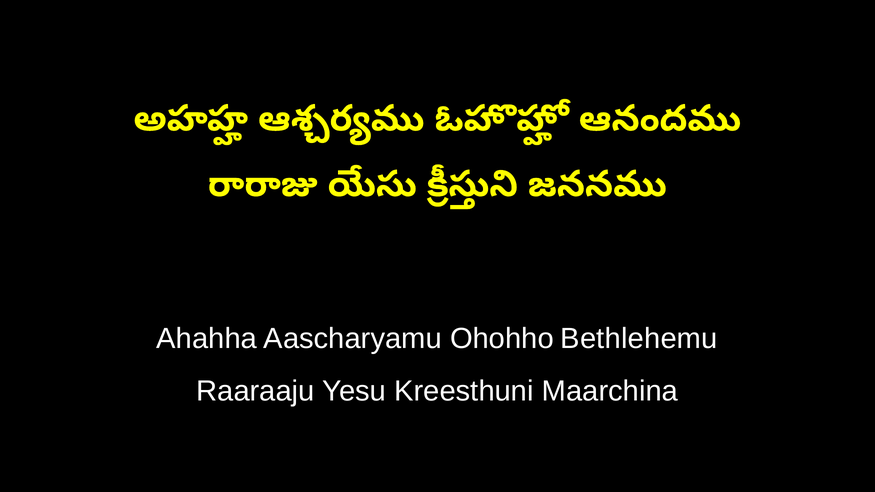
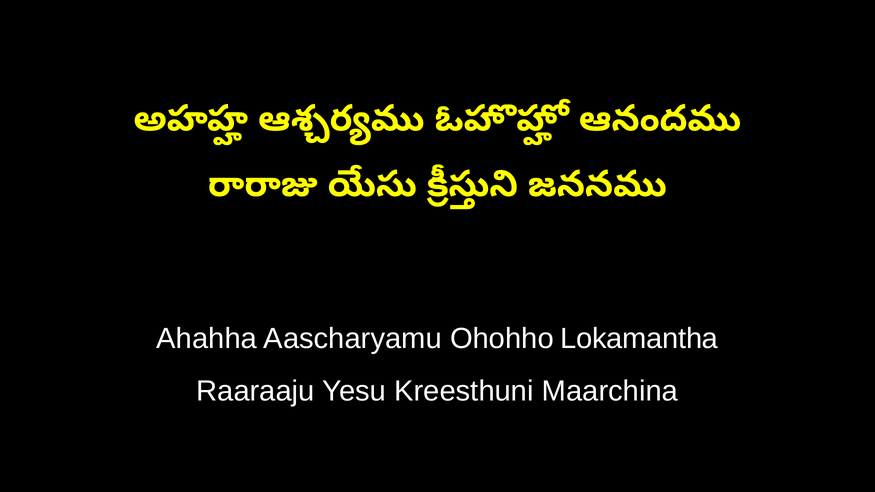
Bethlehemu: Bethlehemu -> Lokamantha
